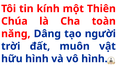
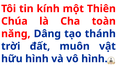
người: người -> thánh
